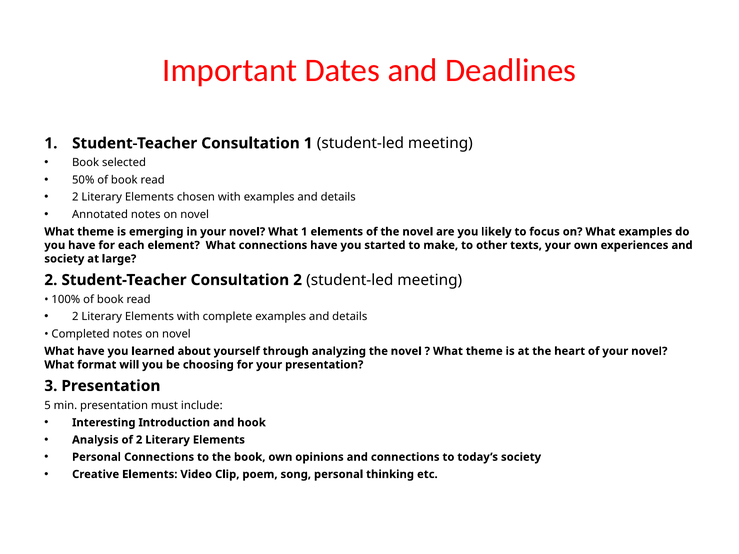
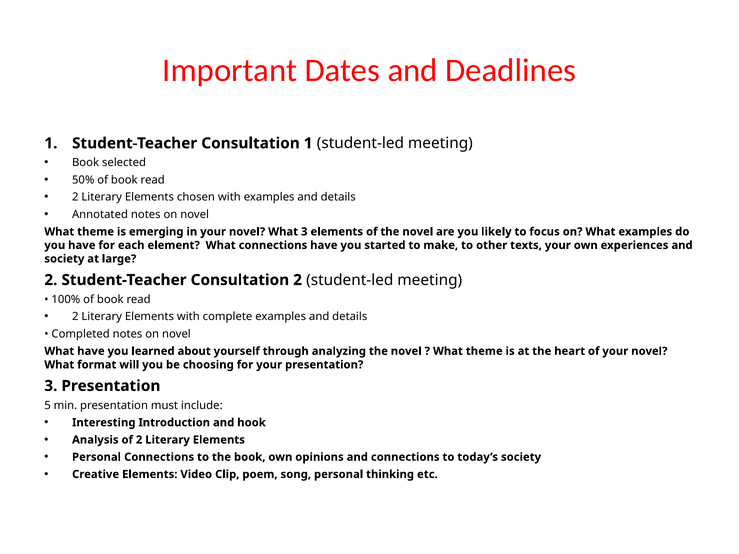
What 1: 1 -> 3
